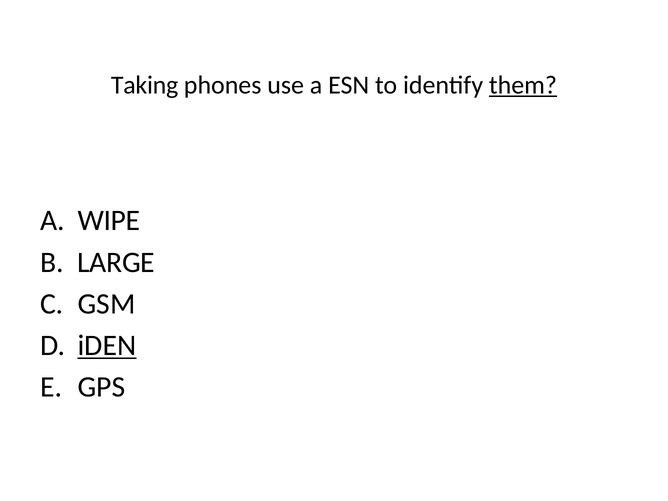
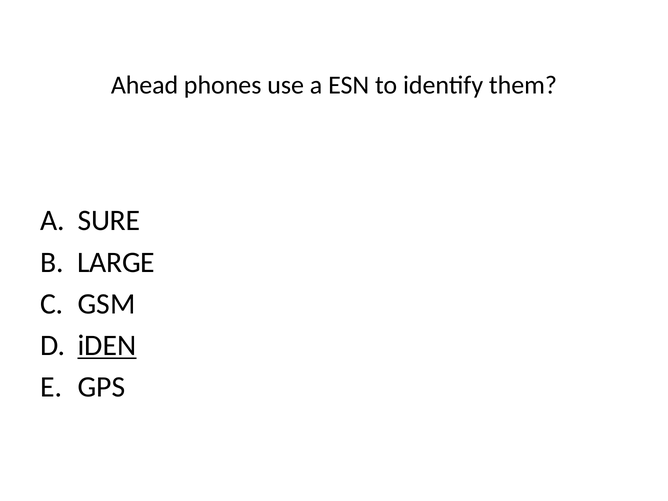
Taking: Taking -> Ahead
them underline: present -> none
WIPE: WIPE -> SURE
